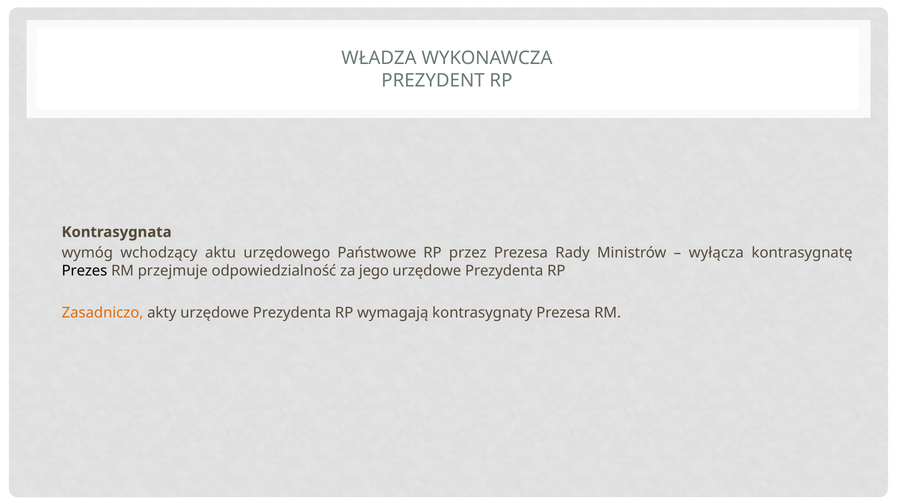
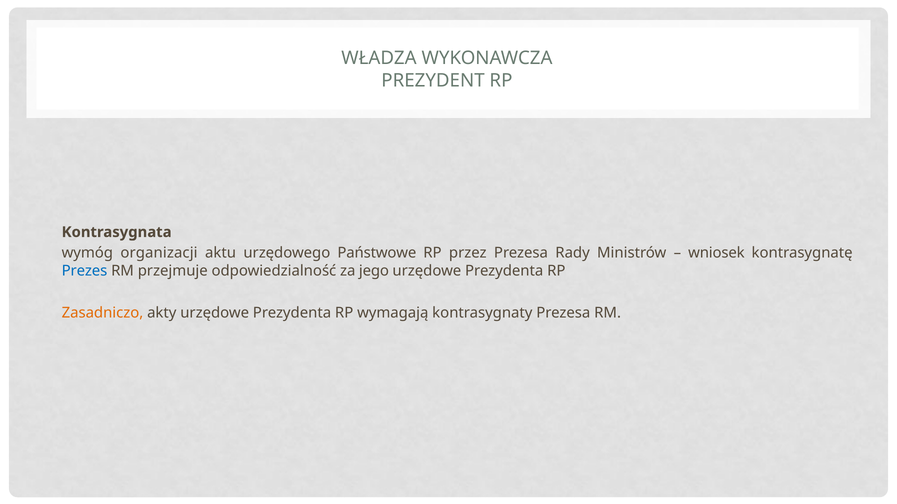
wchodzący: wchodzący -> organizacji
wyłącza: wyłącza -> wniosek
Prezes colour: black -> blue
